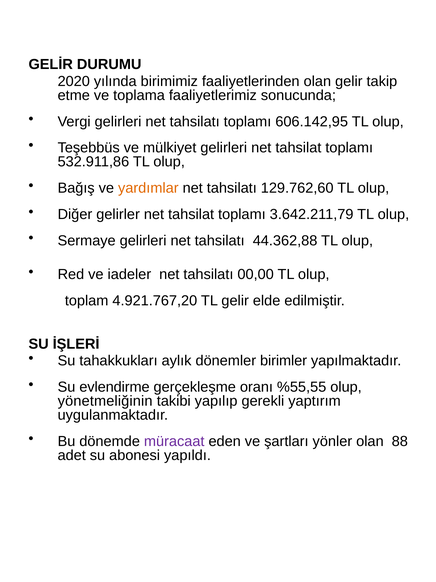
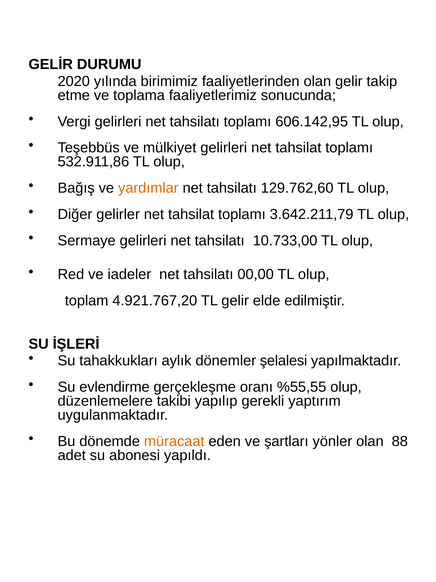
44.362,88: 44.362,88 -> 10.733,00
birimler: birimler -> şelalesi
yönetmeliğinin: yönetmeliğinin -> düzenlemelere
müracaat colour: purple -> orange
